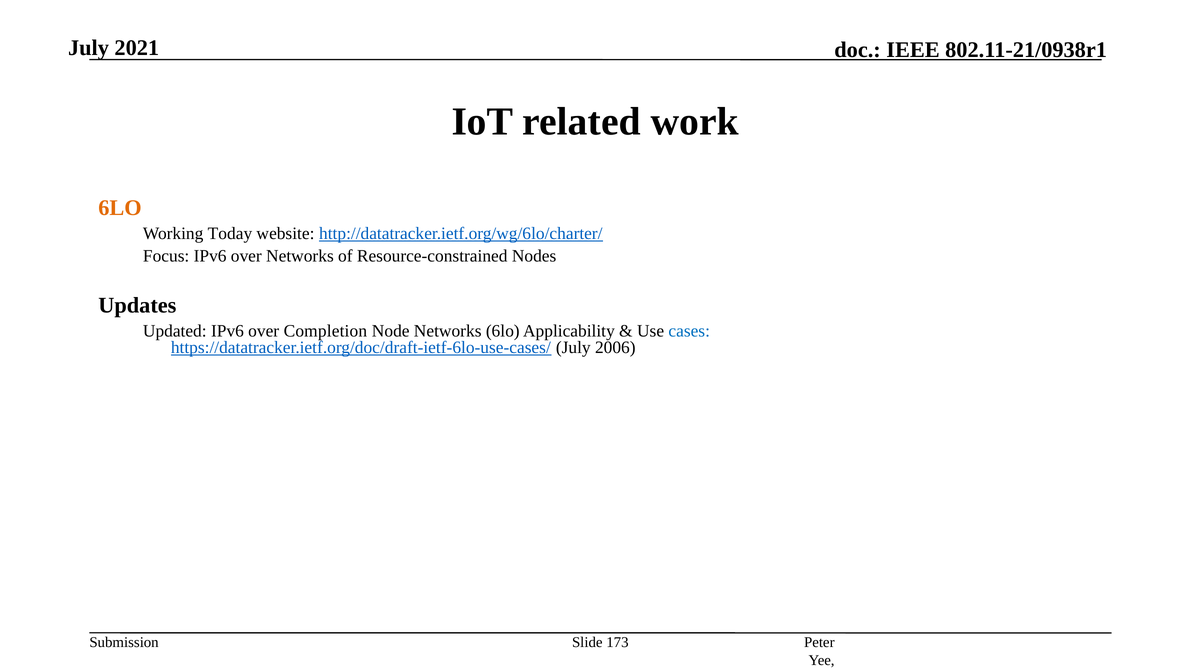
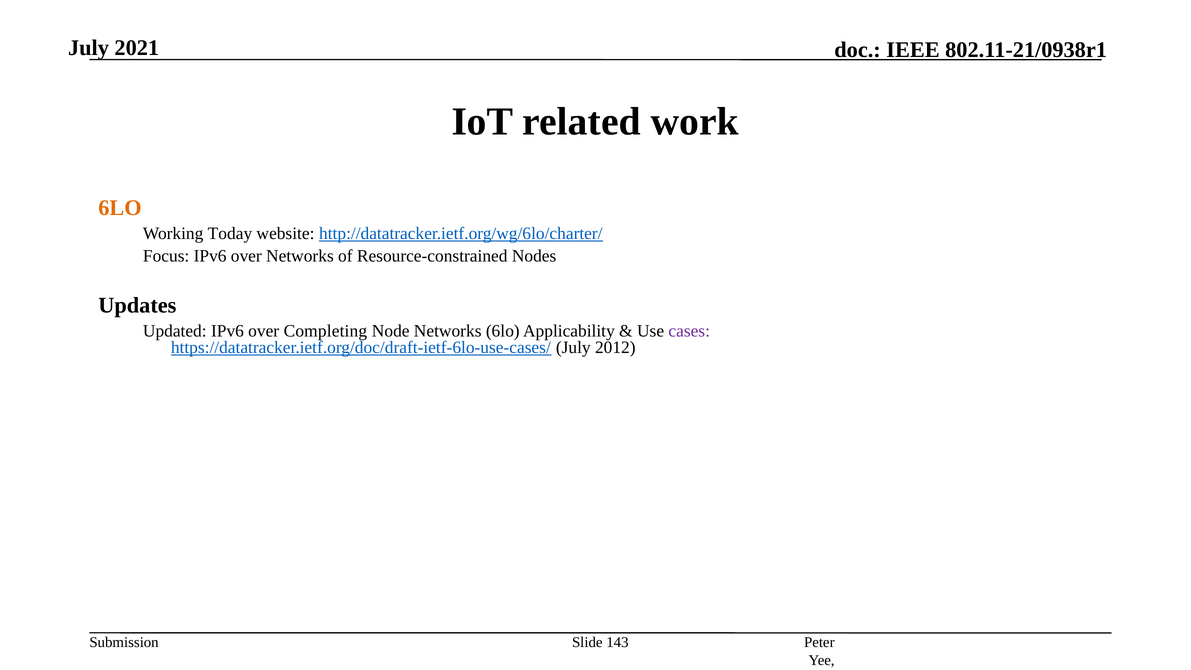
Completion: Completion -> Completing
cases colour: blue -> purple
2006: 2006 -> 2012
173: 173 -> 143
